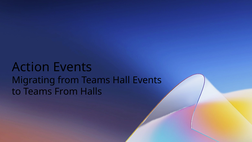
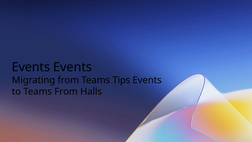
Action at (31, 67): Action -> Events
Hall: Hall -> Tips
